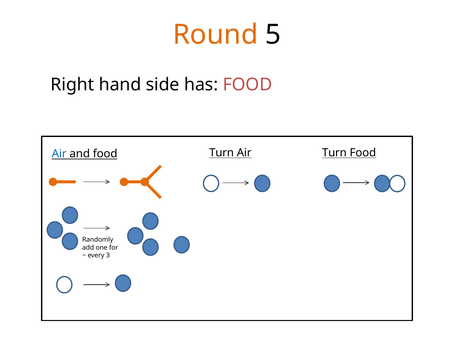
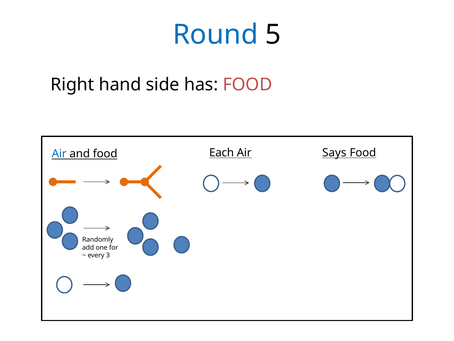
Round colour: orange -> blue
food Turn: Turn -> Each
Air Turn: Turn -> Says
